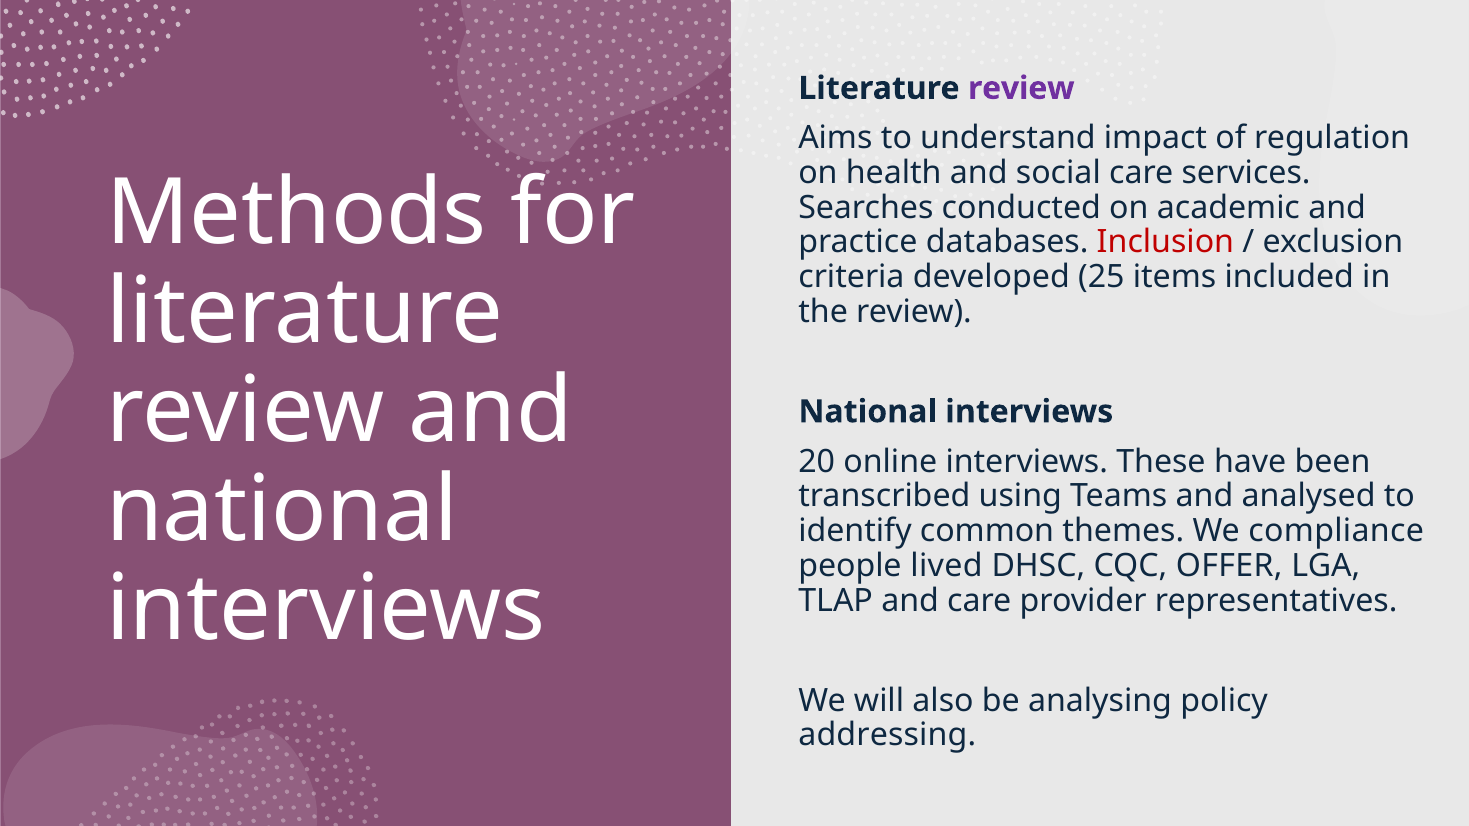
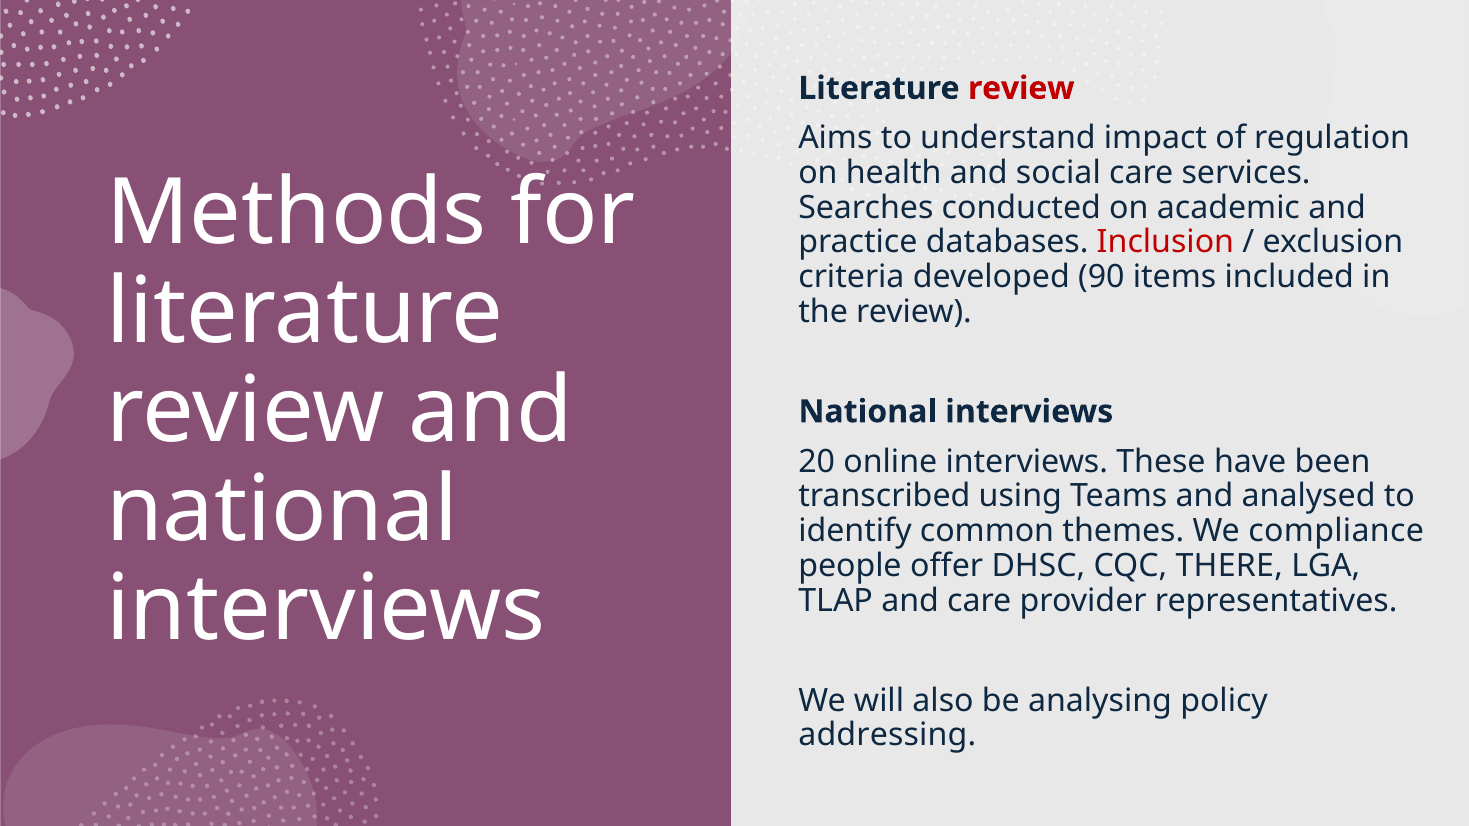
review at (1021, 88) colour: purple -> red
25: 25 -> 90
lived: lived -> offer
OFFER: OFFER -> THERE
